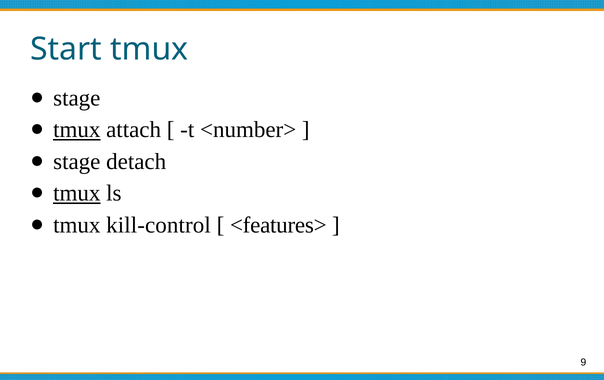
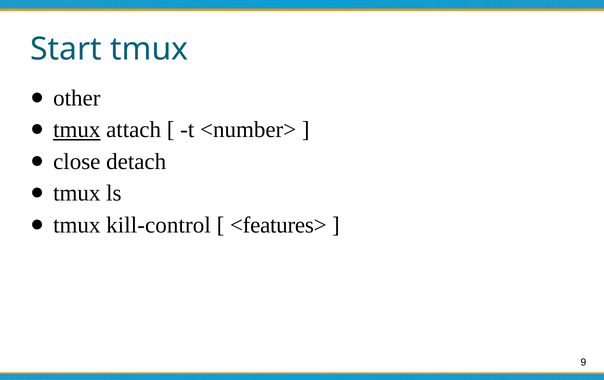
stage at (77, 98): stage -> other
stage at (77, 162): stage -> close
tmux at (77, 194) underline: present -> none
